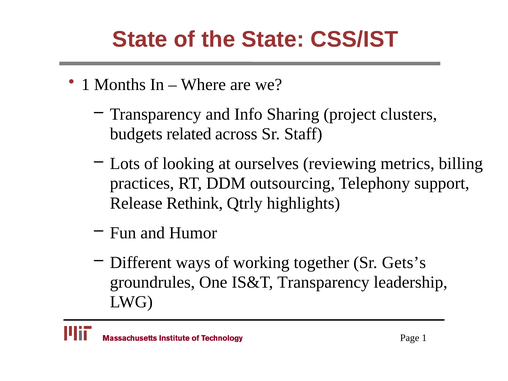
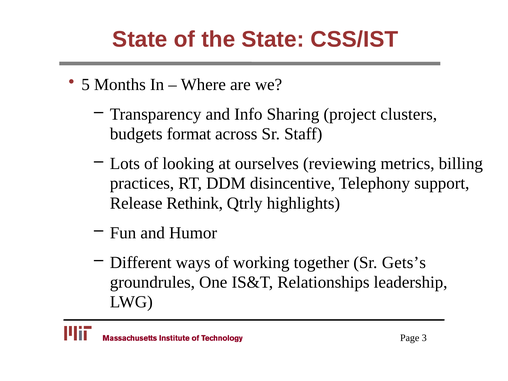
1 at (86, 85): 1 -> 5
related: related -> format
outsourcing: outsourcing -> disincentive
IS&T Transparency: Transparency -> Relationships
Page 1: 1 -> 3
